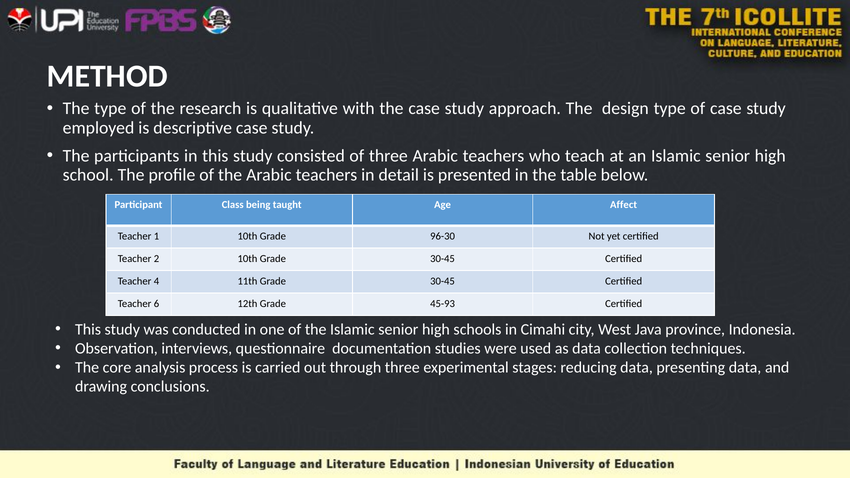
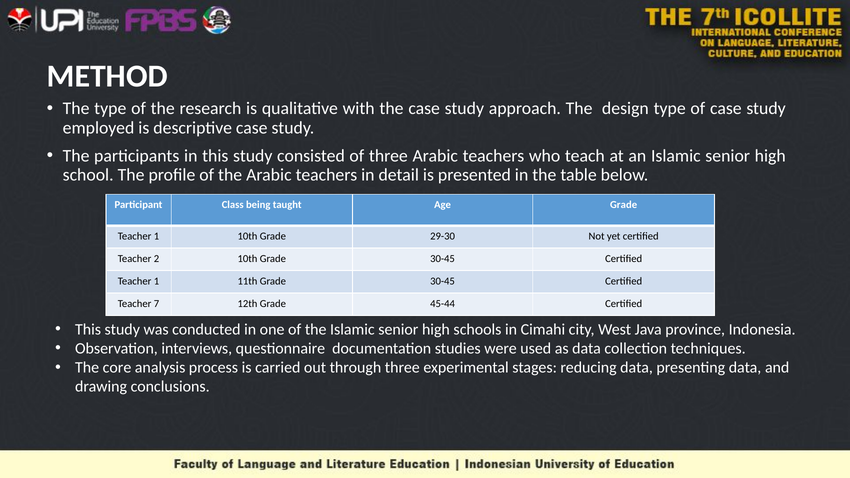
Age Affect: Affect -> Grade
96-30: 96-30 -> 29-30
4 at (156, 281): 4 -> 1
6: 6 -> 7
45-93: 45-93 -> 45-44
